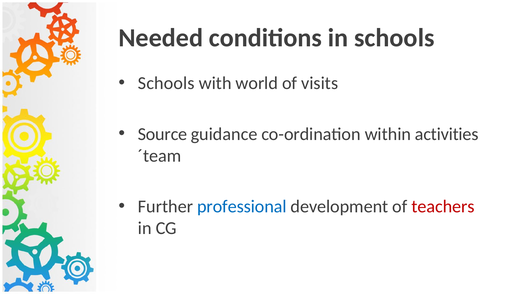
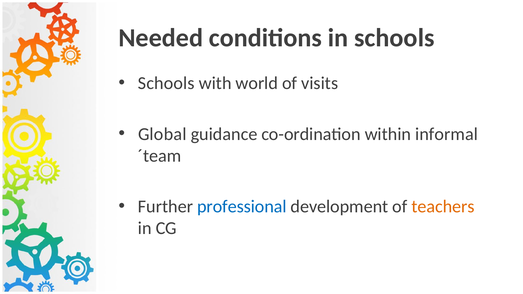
Source: Source -> Global
activities: activities -> informal
teachers colour: red -> orange
